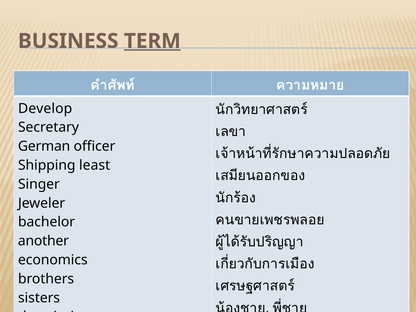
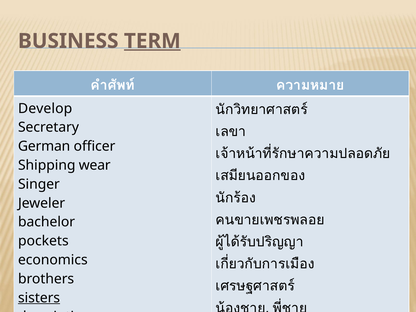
least: least -> wear
another: another -> pockets
sisters underline: none -> present
